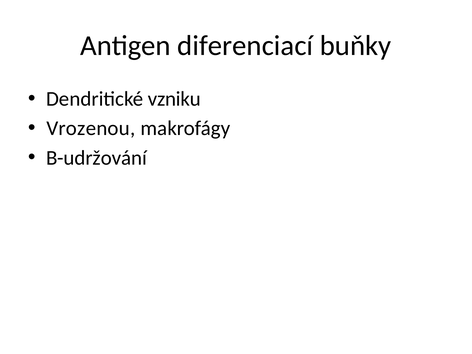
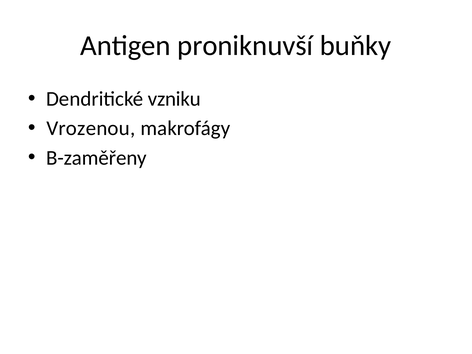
diferenciací: diferenciací -> proniknuvší
B-udržování: B-udržování -> B-zaměřeny
